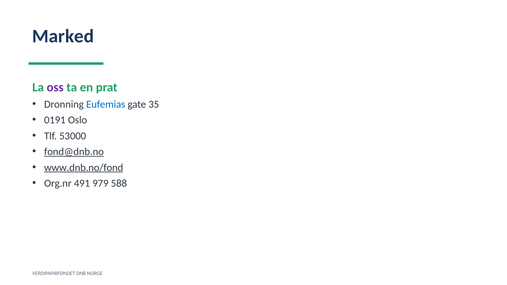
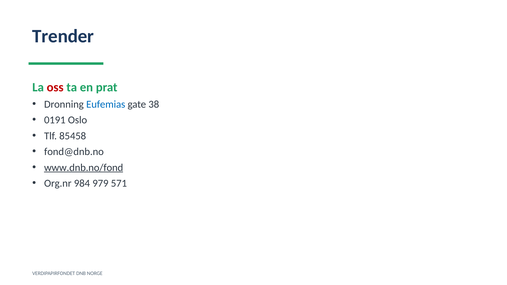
Marked: Marked -> Trender
oss colour: purple -> red
35: 35 -> 38
53000: 53000 -> 85458
fond@dnb.no underline: present -> none
491: 491 -> 984
588: 588 -> 571
